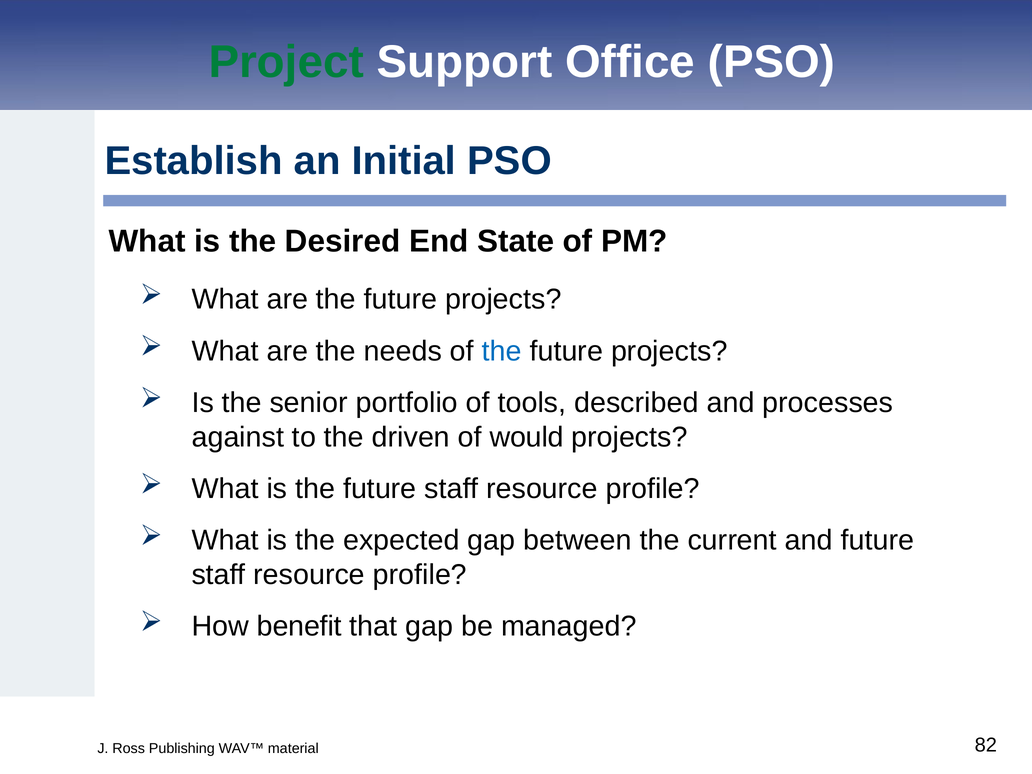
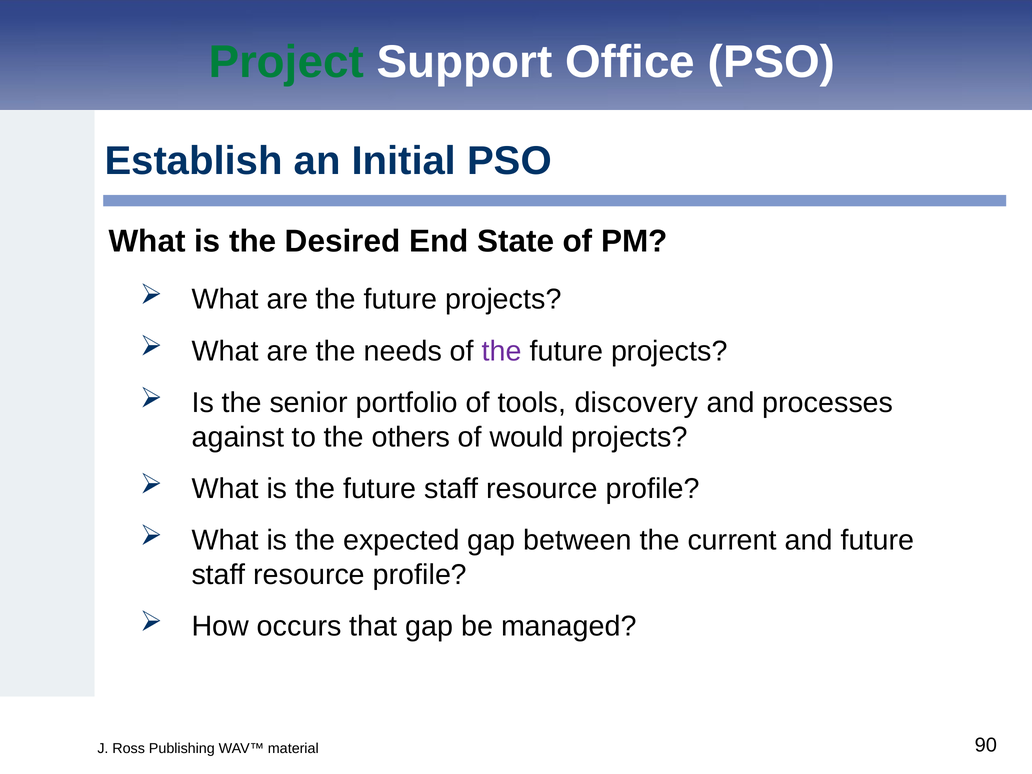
the at (502, 351) colour: blue -> purple
described: described -> discovery
driven: driven -> others
benefit: benefit -> occurs
82: 82 -> 90
